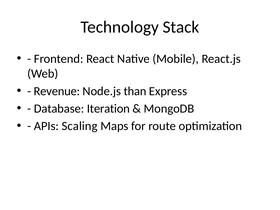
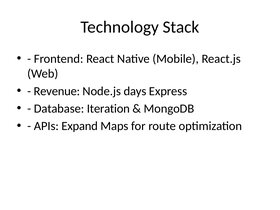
than: than -> days
Scaling: Scaling -> Expand
